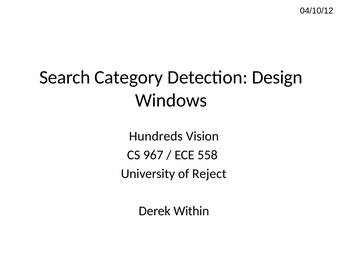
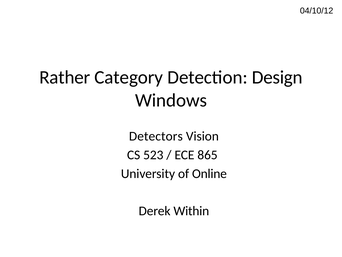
Search: Search -> Rather
Hundreds: Hundreds -> Detectors
967: 967 -> 523
558: 558 -> 865
Reject: Reject -> Online
